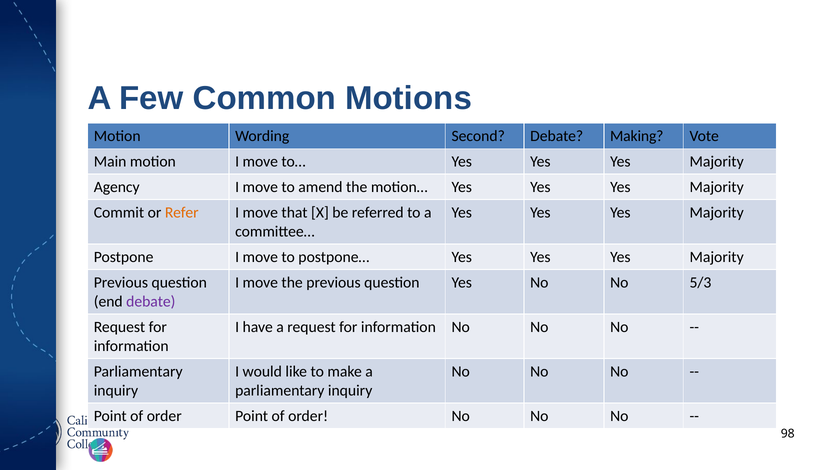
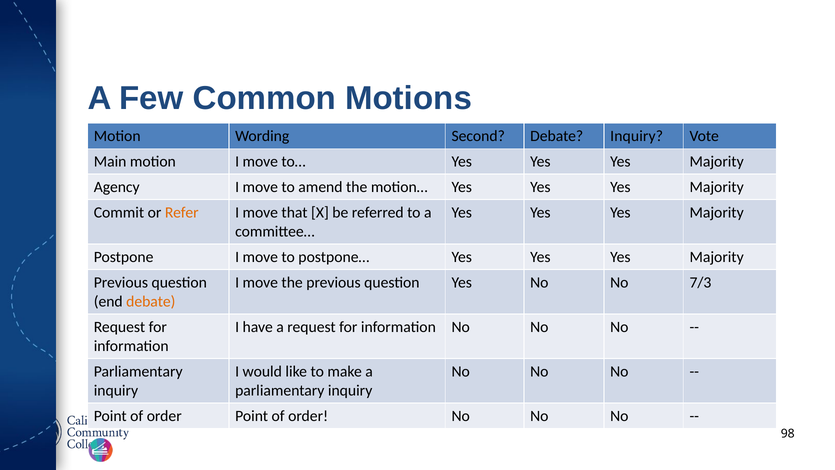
Debate Making: Making -> Inquiry
5/3: 5/3 -> 7/3
debate at (151, 301) colour: purple -> orange
